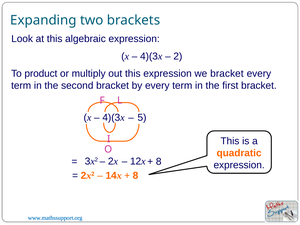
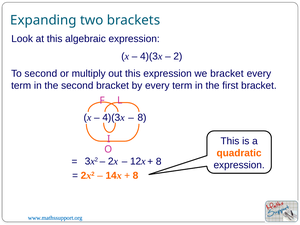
To product: product -> second
5 at (142, 118): 5 -> 8
